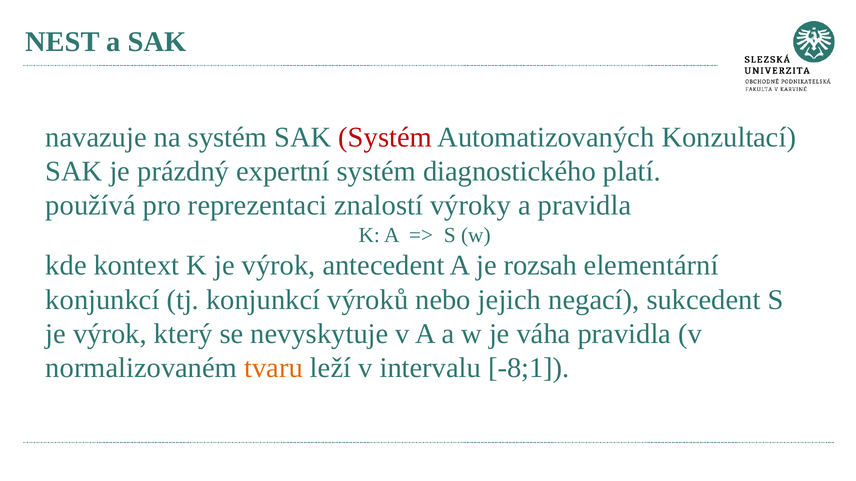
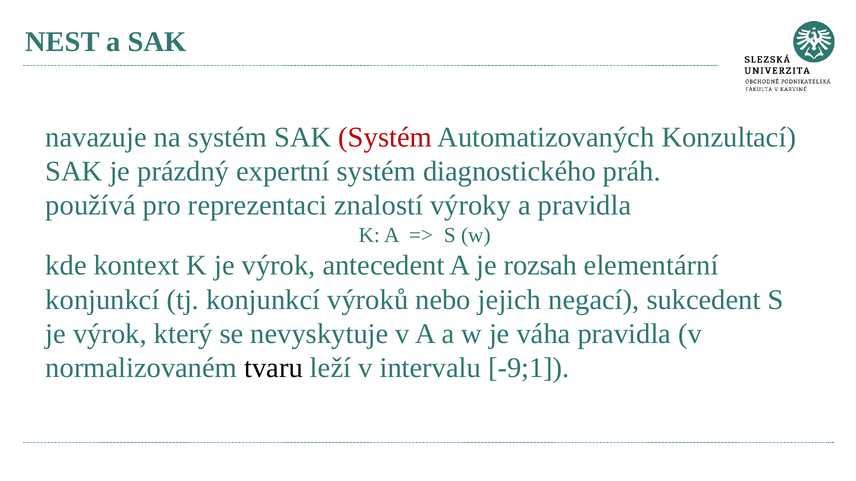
platí: platí -> práh
tvaru colour: orange -> black
-8;1: -8;1 -> -9;1
